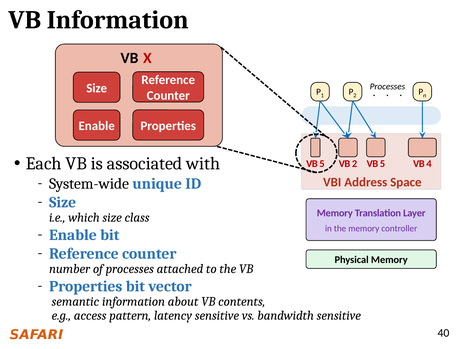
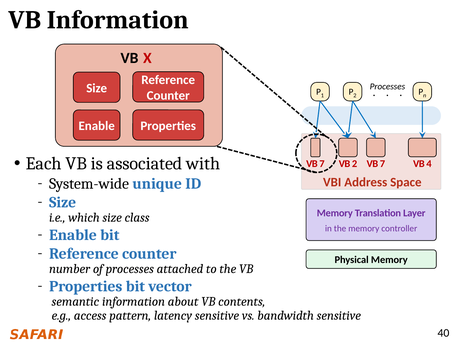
5 at (322, 164): 5 -> 7
2 VB 5: 5 -> 7
